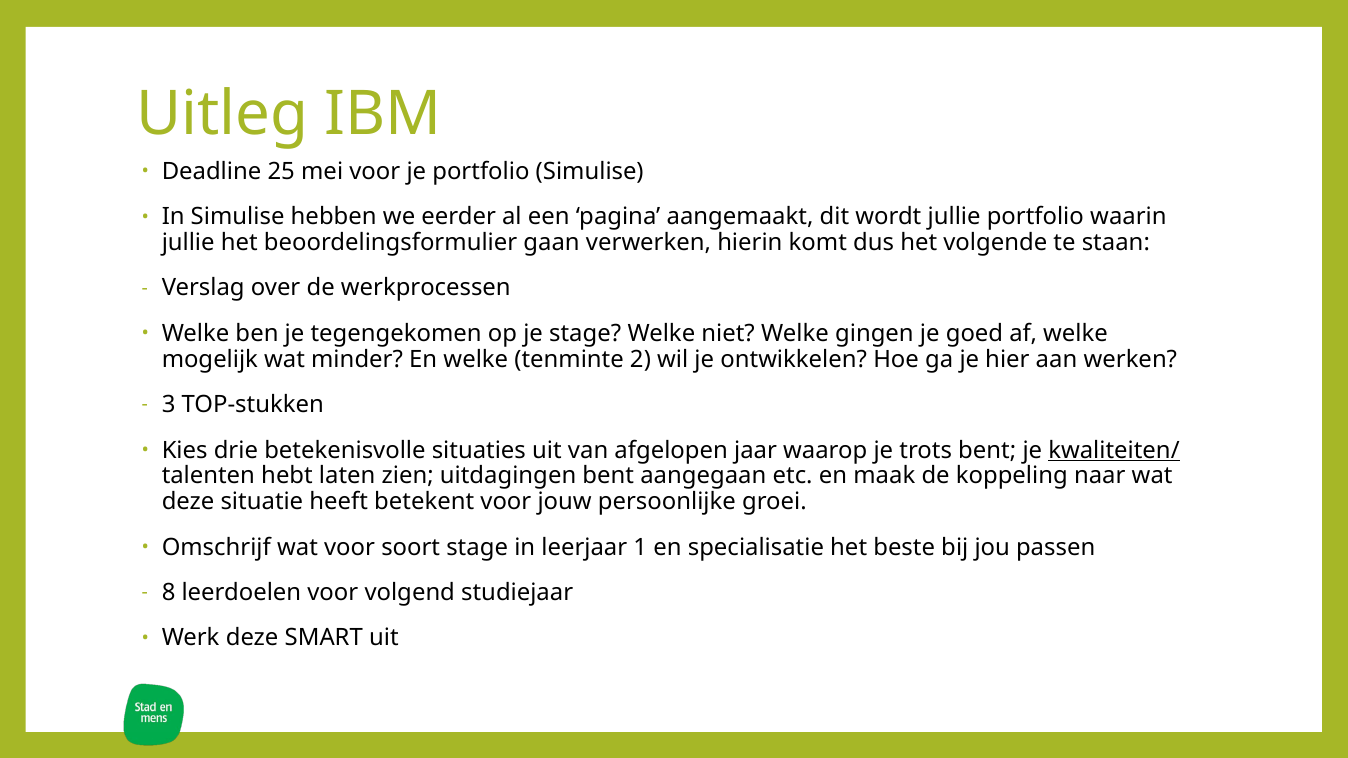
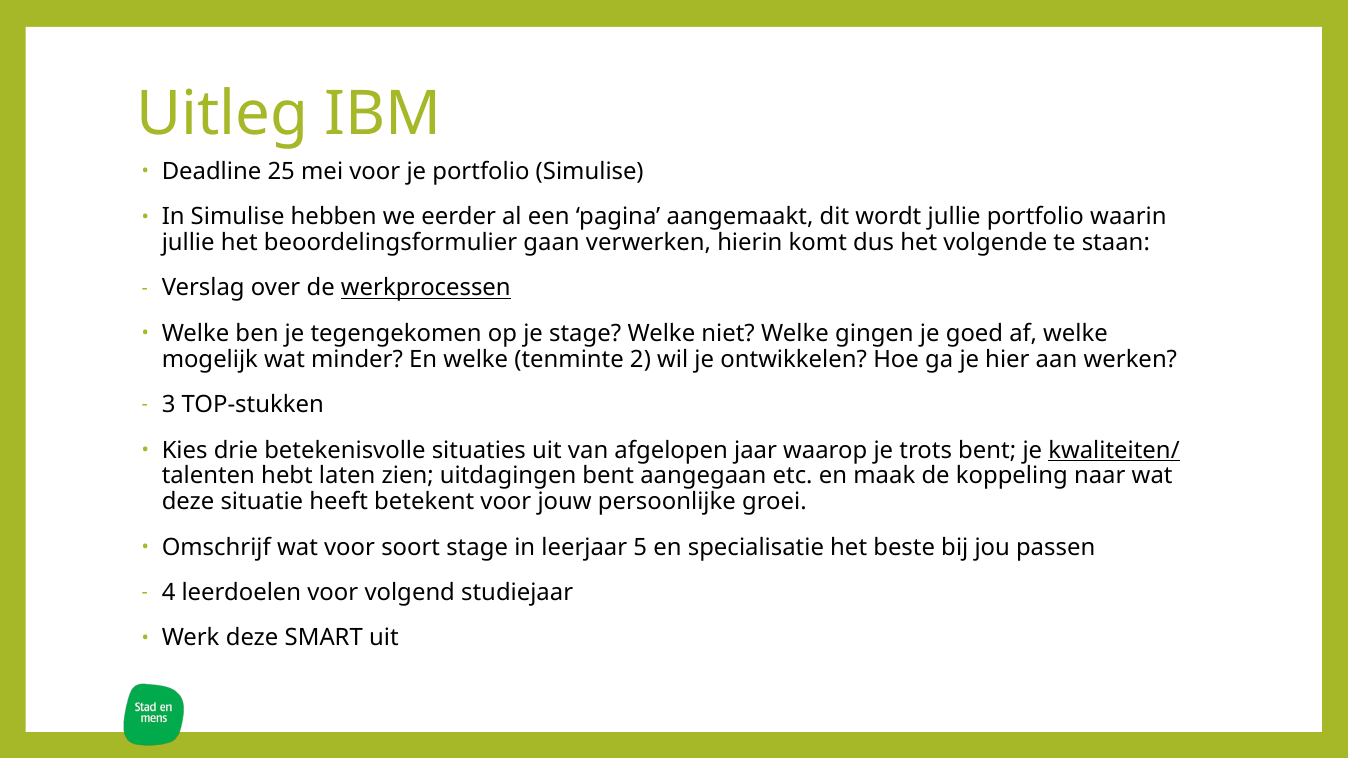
werkprocessen underline: none -> present
1: 1 -> 5
8: 8 -> 4
